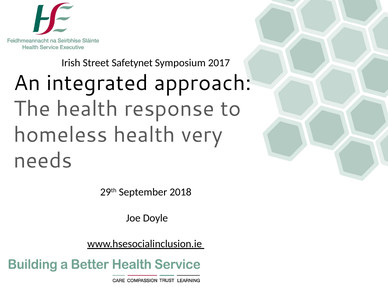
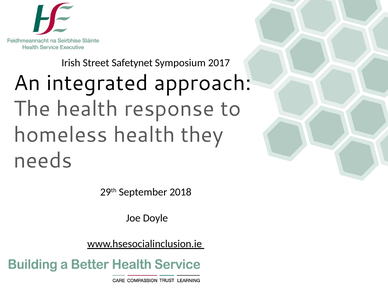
very: very -> they
